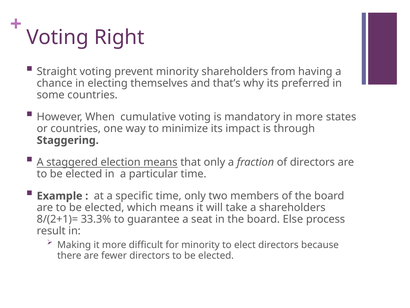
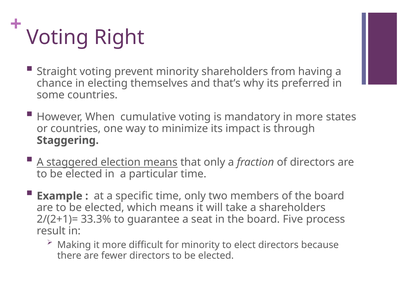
8/(2+1)=: 8/(2+1)= -> 2/(2+1)=
Else: Else -> Five
